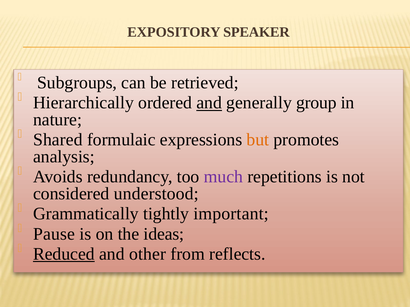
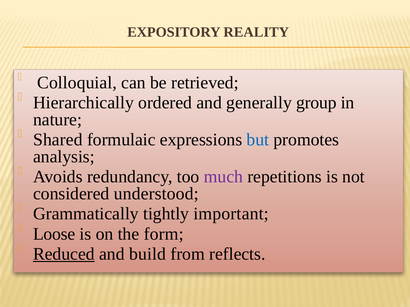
SPEAKER: SPEAKER -> REALITY
Subgroups: Subgroups -> Colloquial
and at (209, 103) underline: present -> none
but colour: orange -> blue
Pause: Pause -> Loose
ideas: ideas -> form
other: other -> build
